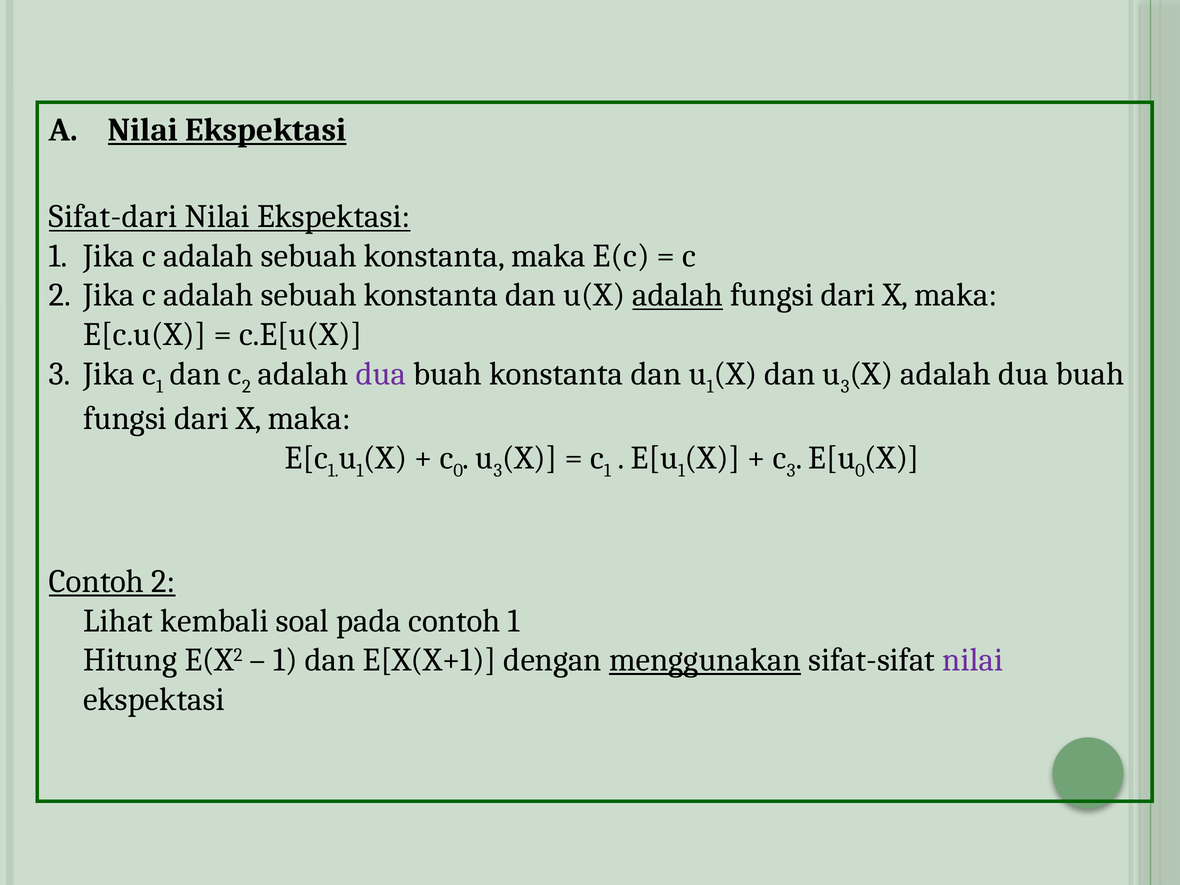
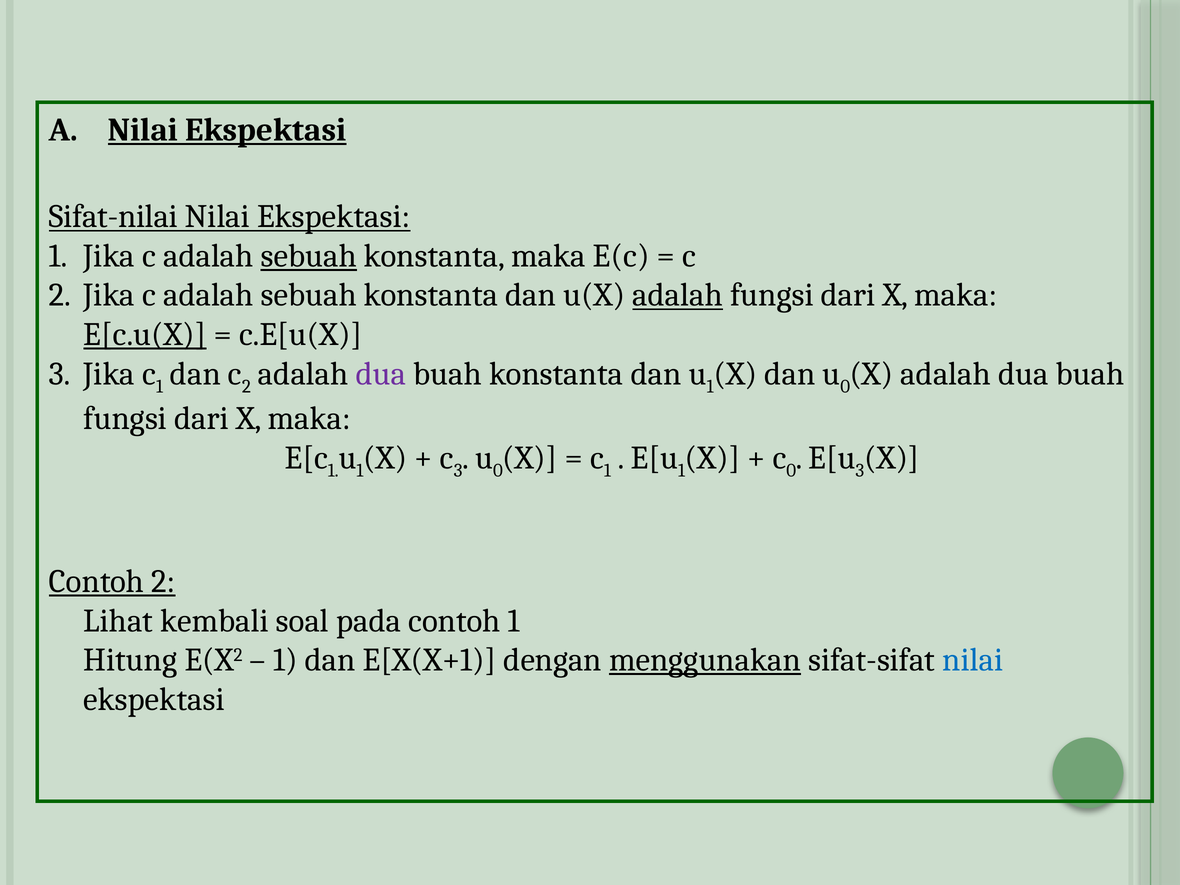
Sifat-dari: Sifat-dari -> Sifat-nilai
sebuah at (309, 256) underline: none -> present
E[c.u(X underline: none -> present
3 at (845, 387): 3 -> 0
c 0: 0 -> 3
3 at (498, 471): 3 -> 0
c 3: 3 -> 0
0 at (860, 471): 0 -> 3
nilai at (973, 660) colour: purple -> blue
